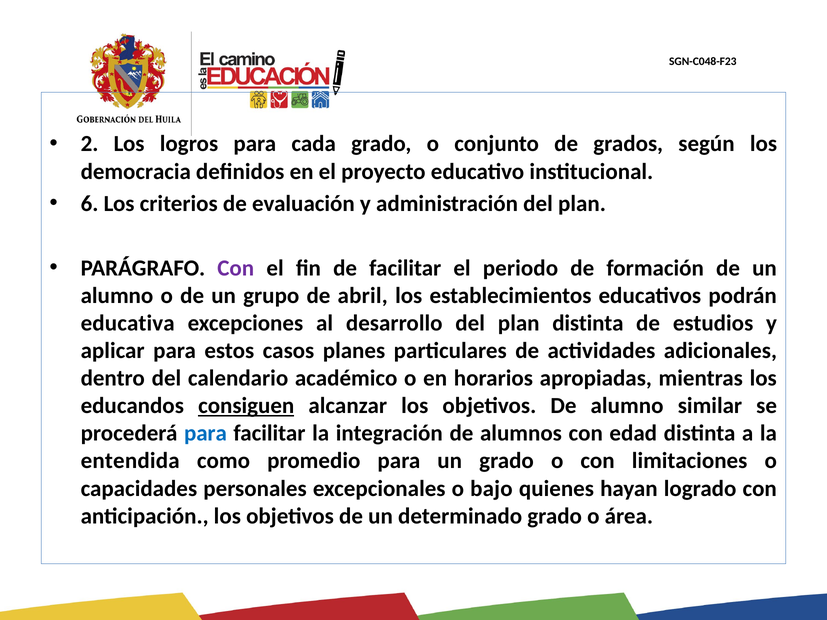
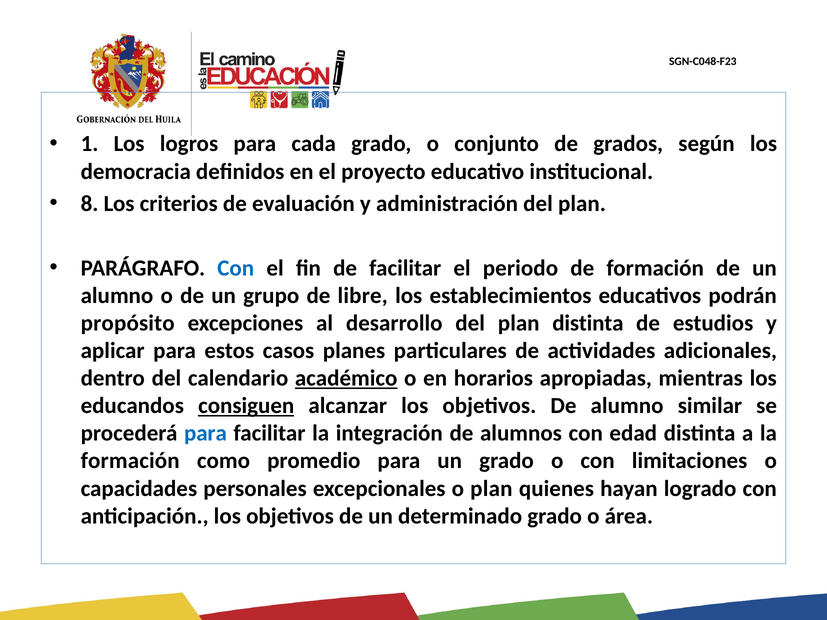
2: 2 -> 1
6: 6 -> 8
Con at (236, 268) colour: purple -> blue
abril: abril -> libre
educativa: educativa -> propósito
académico underline: none -> present
entendida at (130, 461): entendida -> formación
o bajo: bajo -> plan
